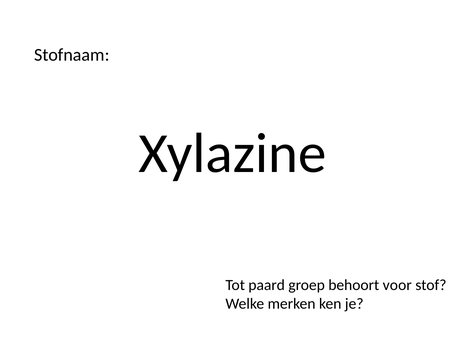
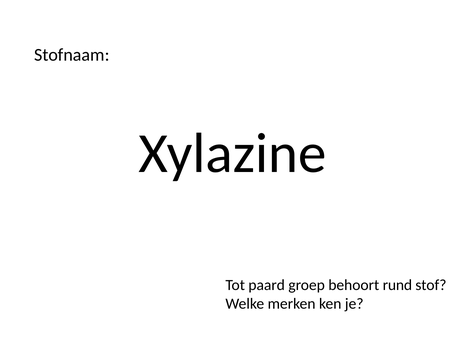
voor: voor -> rund
